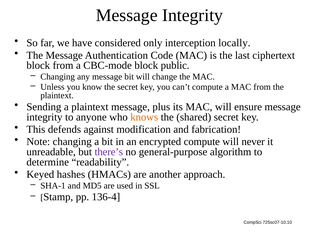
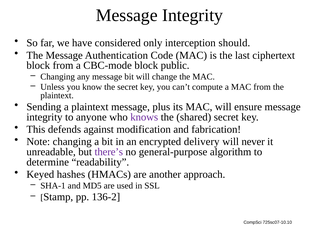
locally: locally -> should
knows colour: orange -> purple
encrypted compute: compute -> delivery
136-4: 136-4 -> 136-2
